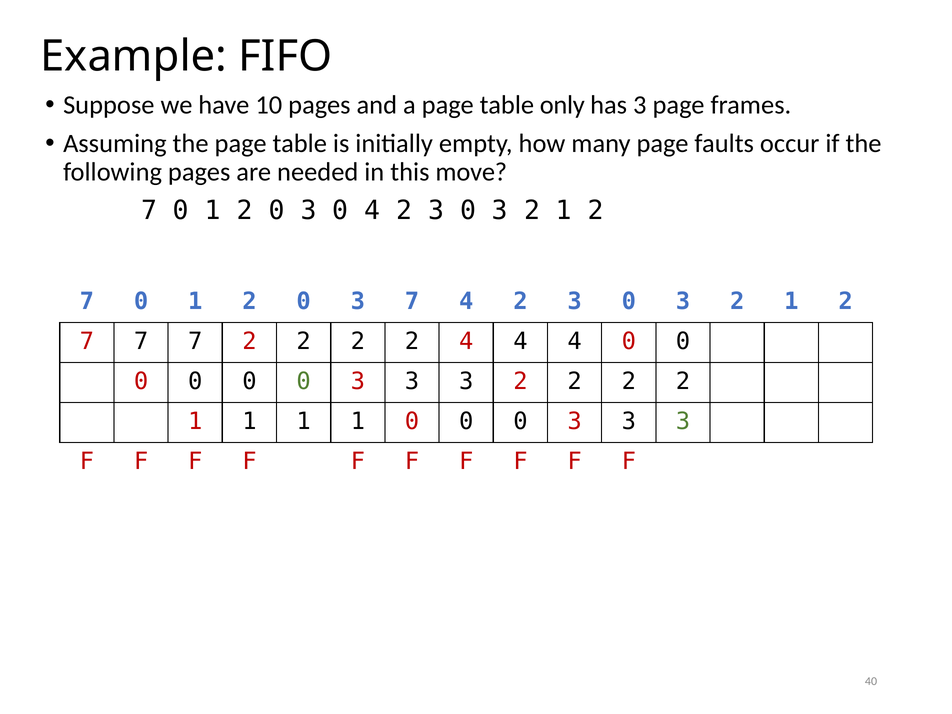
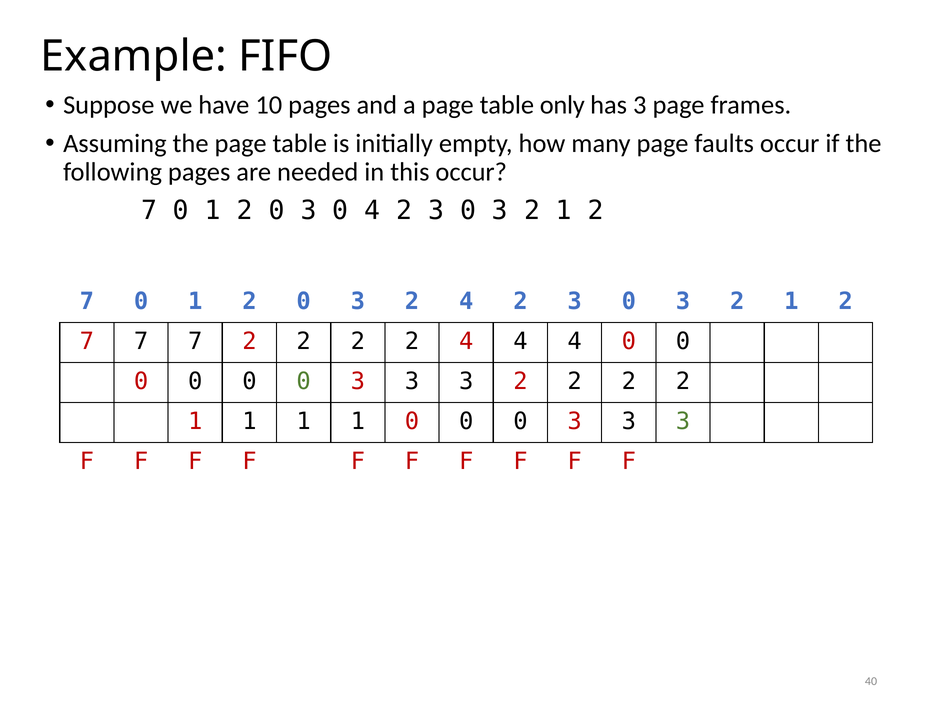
this move: move -> occur
2 0 3 7: 7 -> 2
